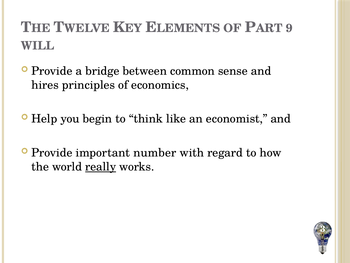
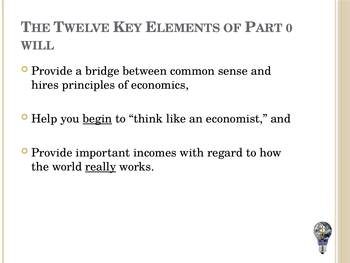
9: 9 -> 0
begin underline: none -> present
number: number -> incomes
